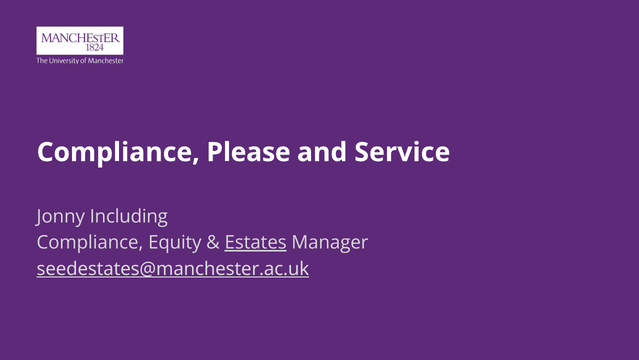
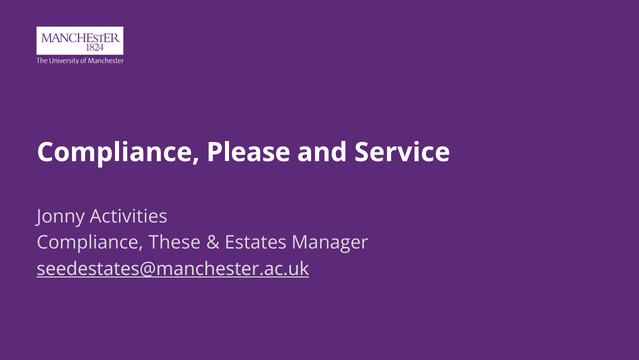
Including: Including -> Activities
Equity: Equity -> These
Estates underline: present -> none
